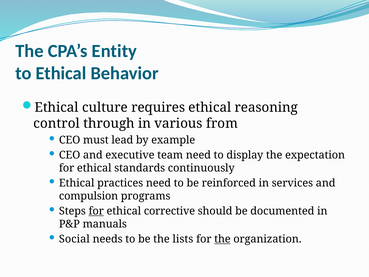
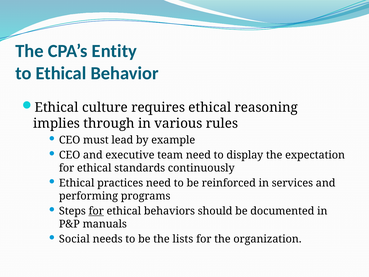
control: control -> implies
from: from -> rules
compulsion: compulsion -> performing
corrective: corrective -> behaviors
the at (222, 239) underline: present -> none
